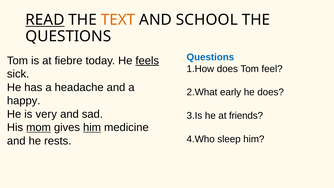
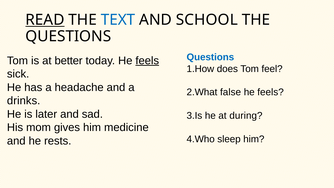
TEXT colour: orange -> blue
fiebre: fiebre -> better
early: early -> false
does at (271, 92): does -> feels
happy: happy -> drinks
very: very -> later
friends: friends -> during
mom underline: present -> none
him at (92, 127) underline: present -> none
